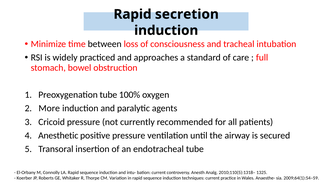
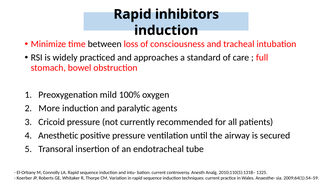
secretion: secretion -> inhibitors
Preoxygenation tube: tube -> mild
